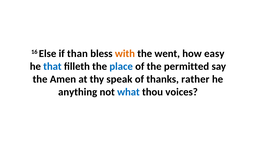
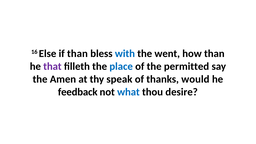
with colour: orange -> blue
how easy: easy -> than
that colour: blue -> purple
rather: rather -> would
anything: anything -> feedback
voices: voices -> desire
